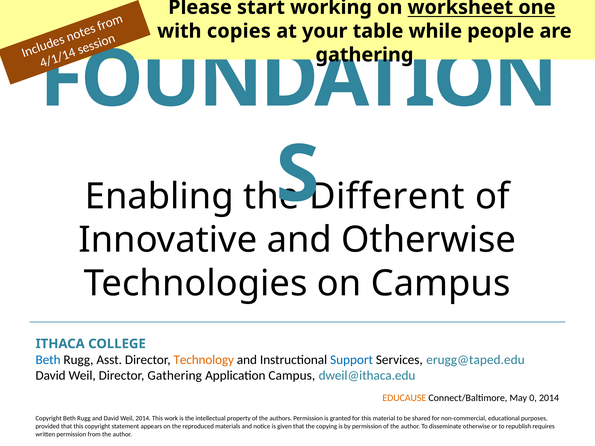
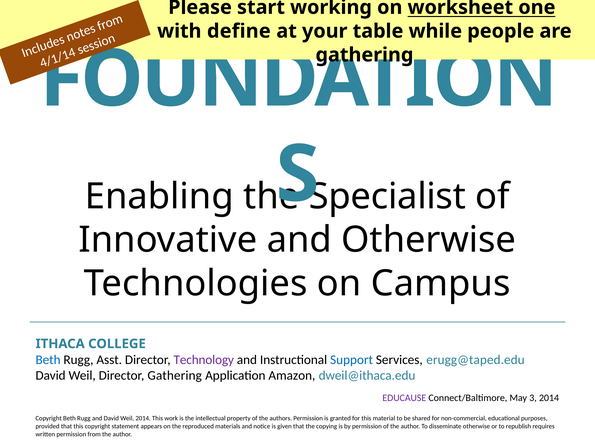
copies: copies -> define
Different: Different -> Specialist
Technology colour: orange -> purple
Application Campus: Campus -> Amazon
EDUCAUSE colour: orange -> purple
0: 0 -> 3
